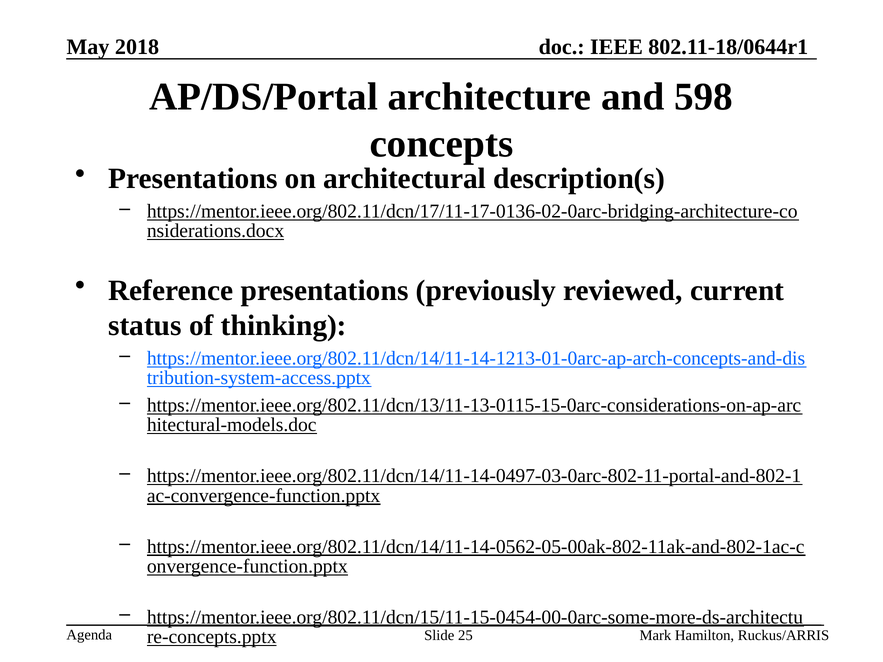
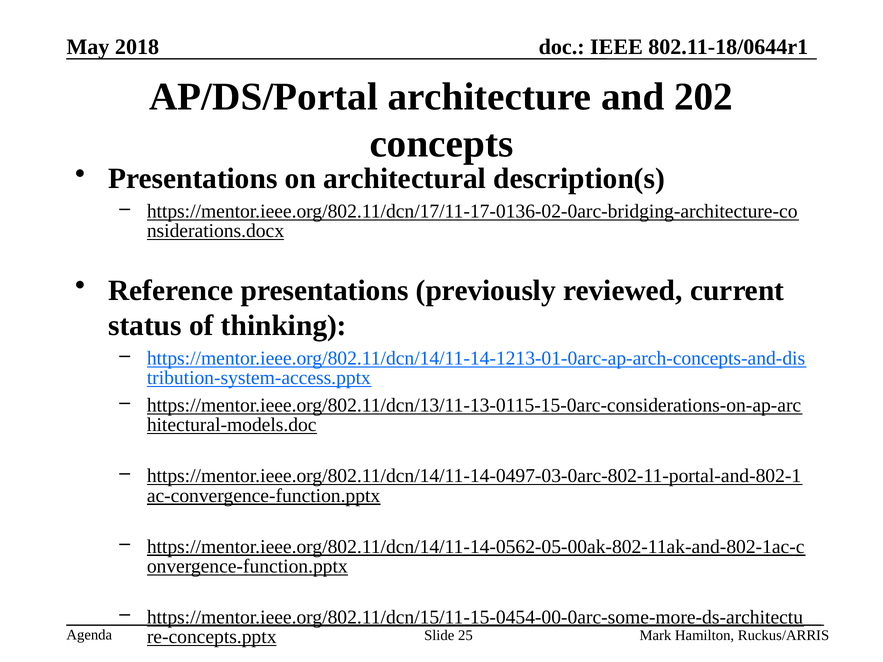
598: 598 -> 202
